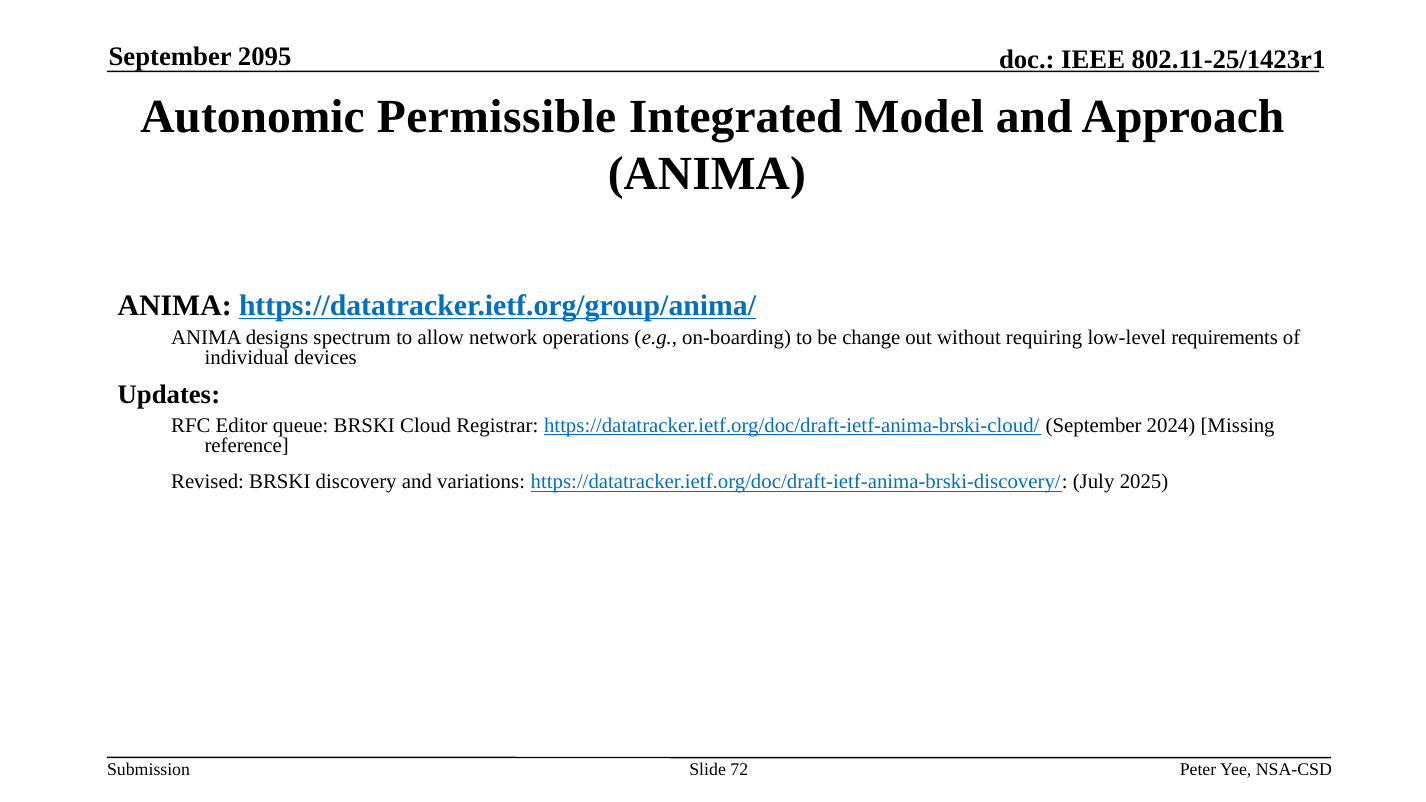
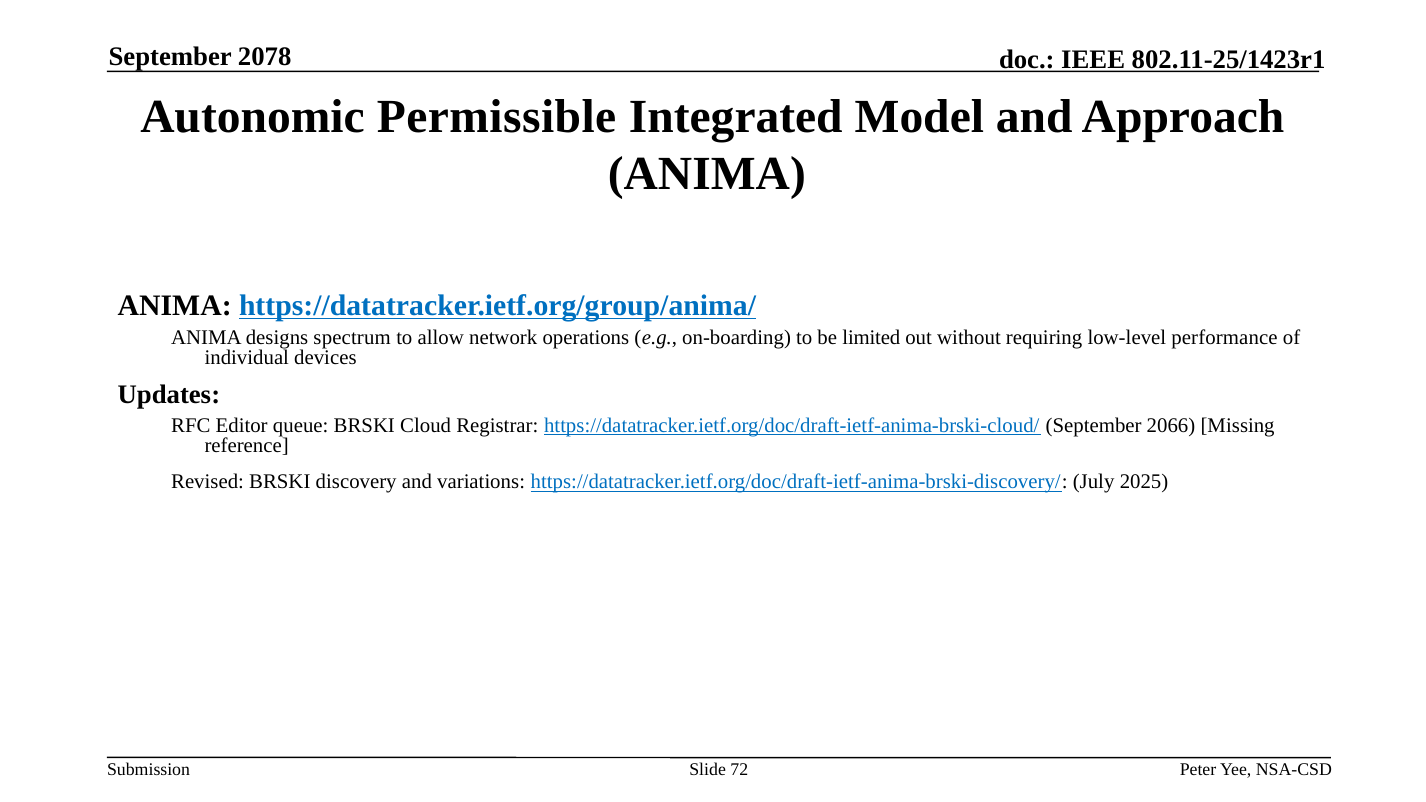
2095: 2095 -> 2078
change: change -> limited
requirements: requirements -> performance
2024: 2024 -> 2066
